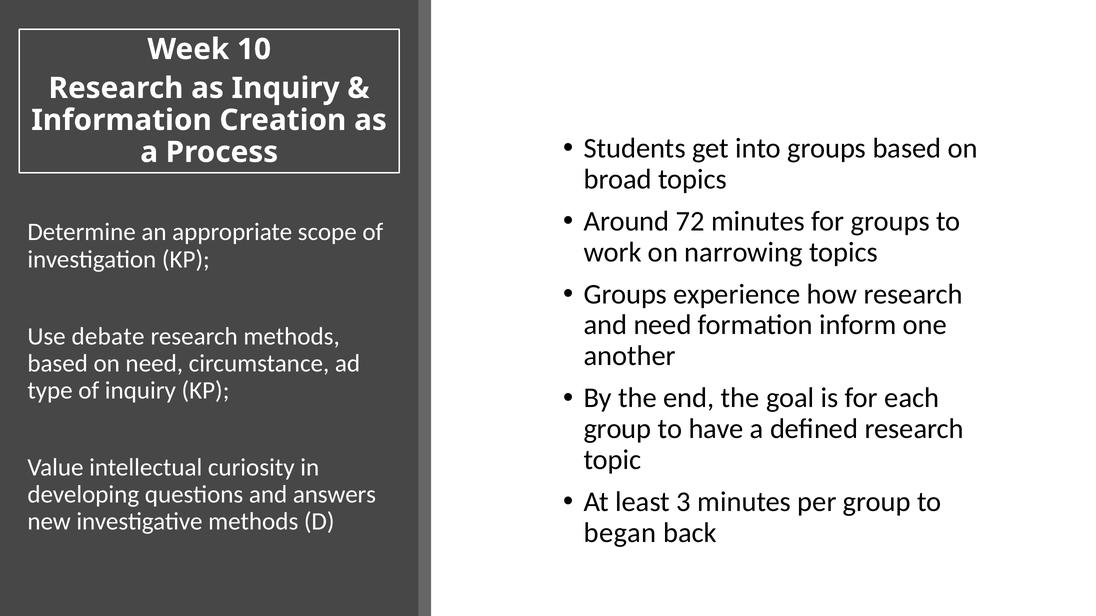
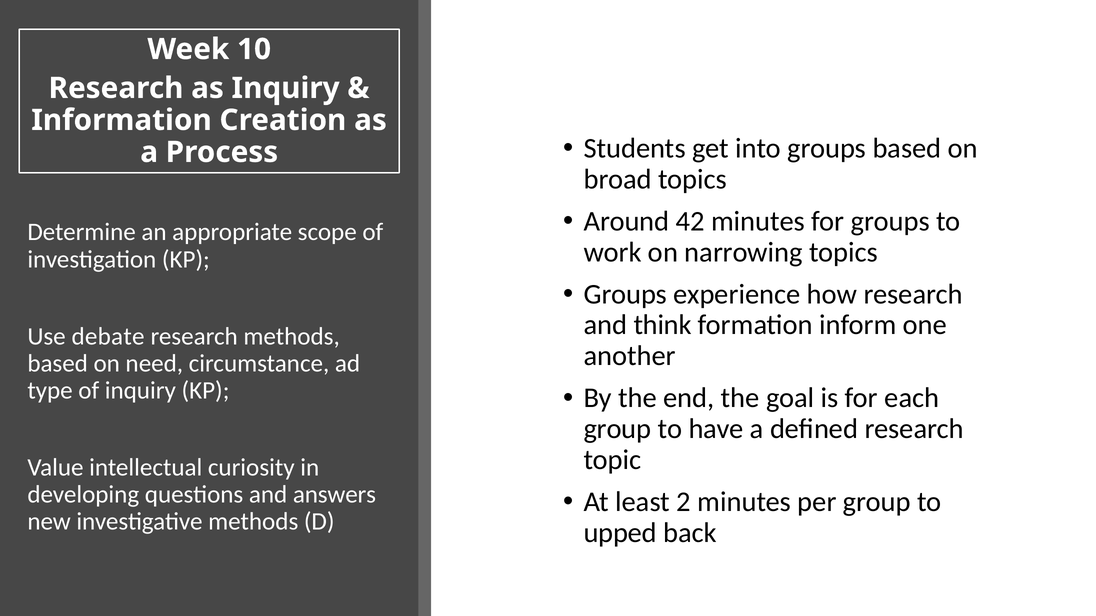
72: 72 -> 42
and need: need -> think
3: 3 -> 2
began: began -> upped
